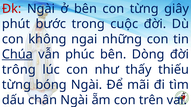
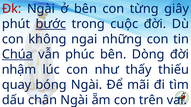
bước underline: none -> present
trông: trông -> nhậm
từng at (16, 85): từng -> quay
